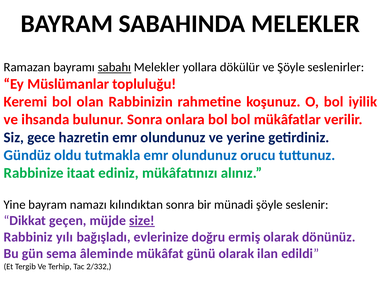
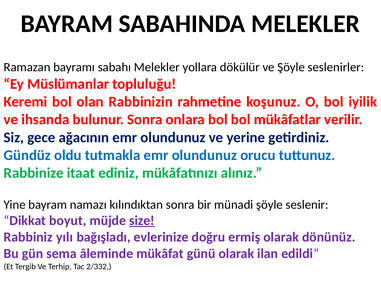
sabahı underline: present -> none
hazretin: hazretin -> ağacının
geçen: geçen -> boyut
